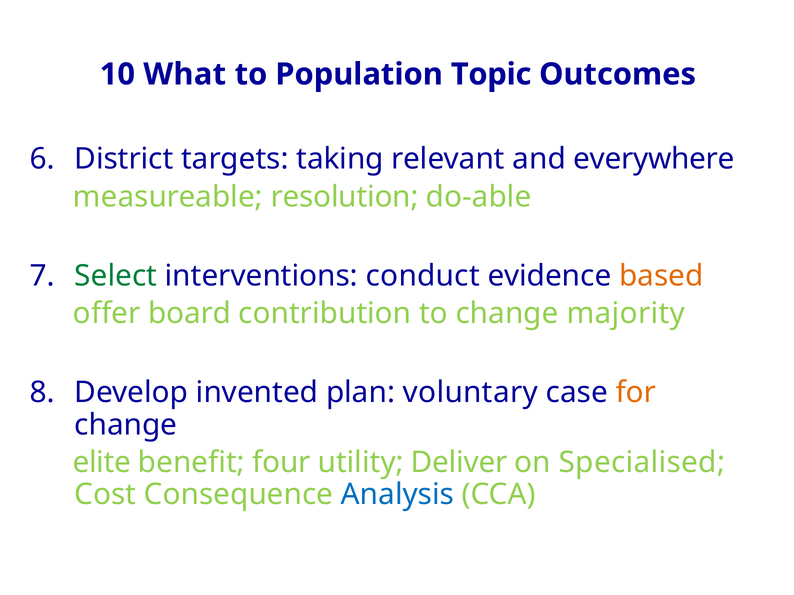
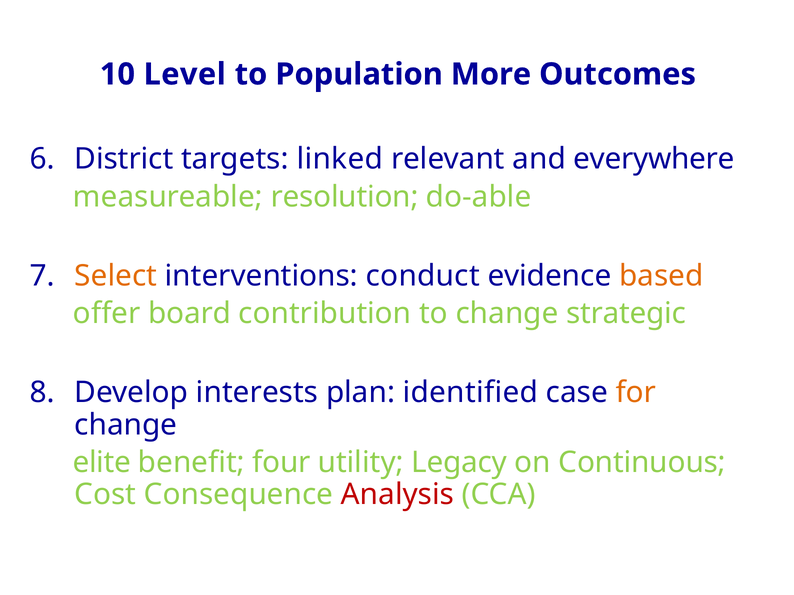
What: What -> Level
Topic: Topic -> More
taking: taking -> linked
Select colour: green -> orange
majority: majority -> strategic
invented: invented -> interests
voluntary: voluntary -> identified
Deliver: Deliver -> Legacy
Specialised: Specialised -> Continuous
Analysis colour: blue -> red
